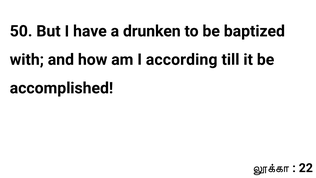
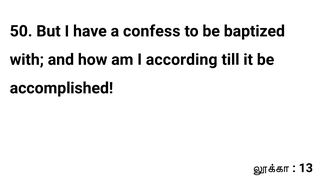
drunken: drunken -> confess
22: 22 -> 13
